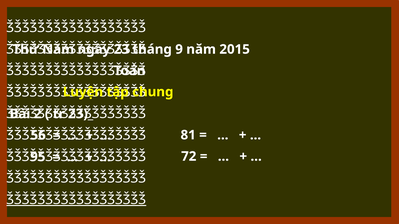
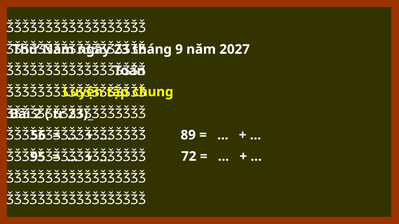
2015: 2015 -> 2027
81: 81 -> 89
ǮǮǮǮǮǮǮǮǮǮǮǮǮǮǮǮǮǮ at (76, 200) underline: present -> none
